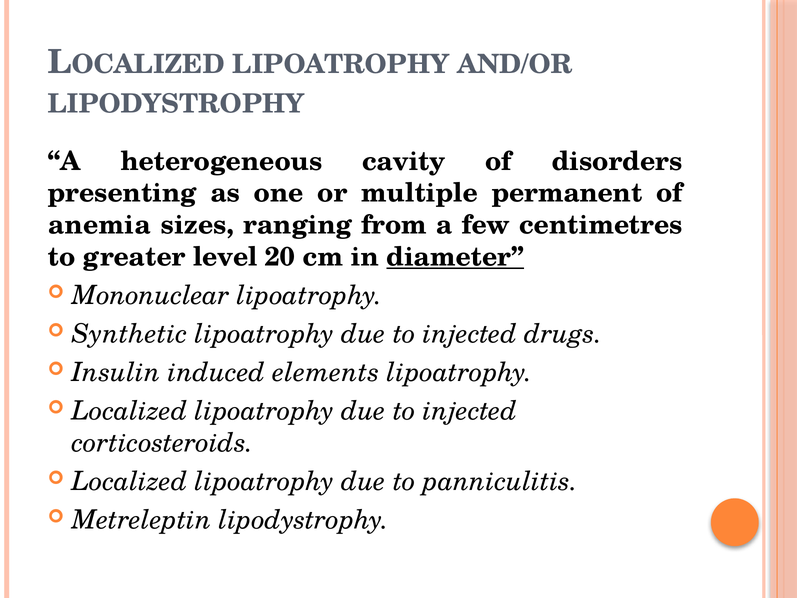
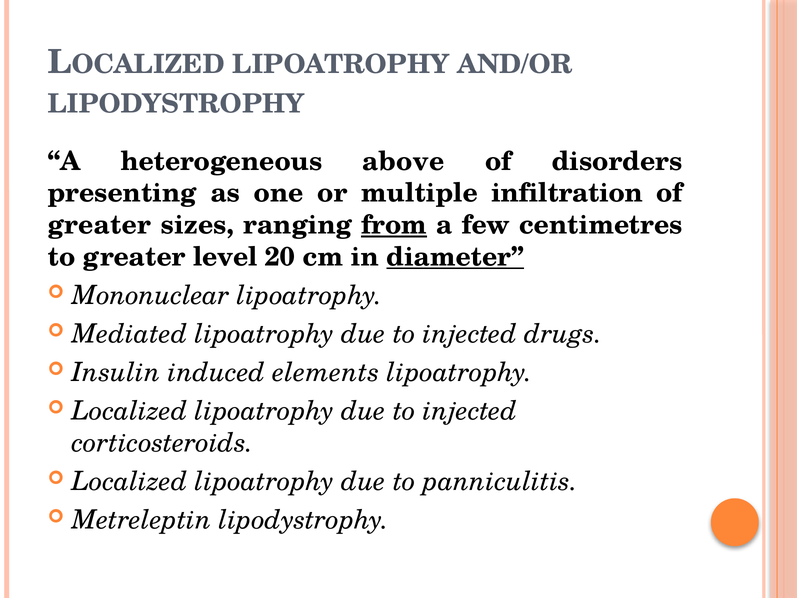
cavity: cavity -> above
permanent: permanent -> infiltration
anemia at (99, 225): anemia -> greater
from underline: none -> present
Synthetic: Synthetic -> Mediated
